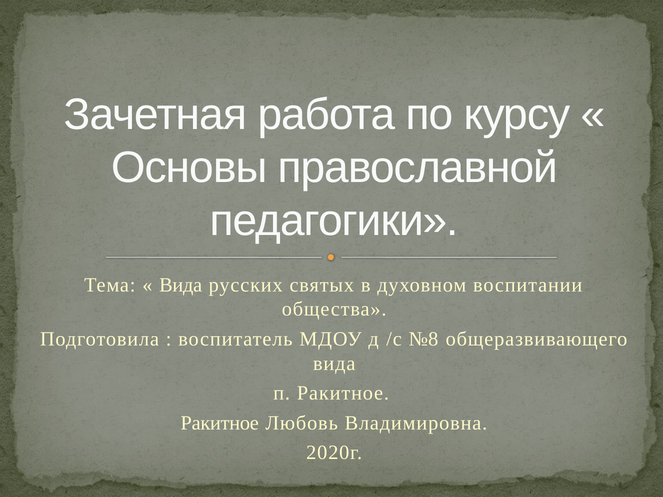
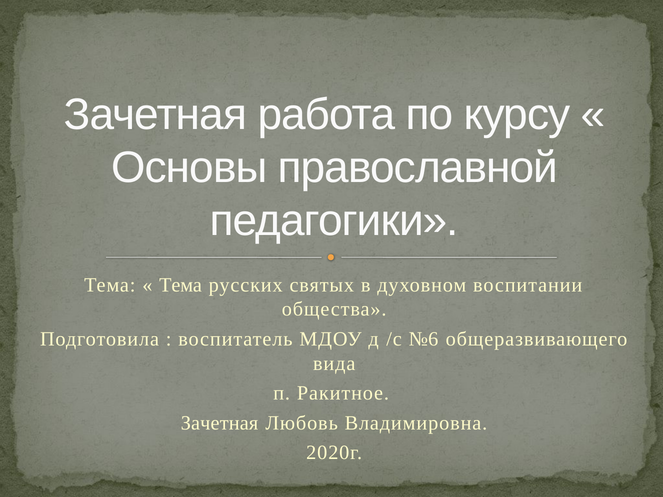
Вида at (181, 285): Вида -> Тема
№8: №8 -> №6
Ракитное at (220, 423): Ракитное -> Зачетная
